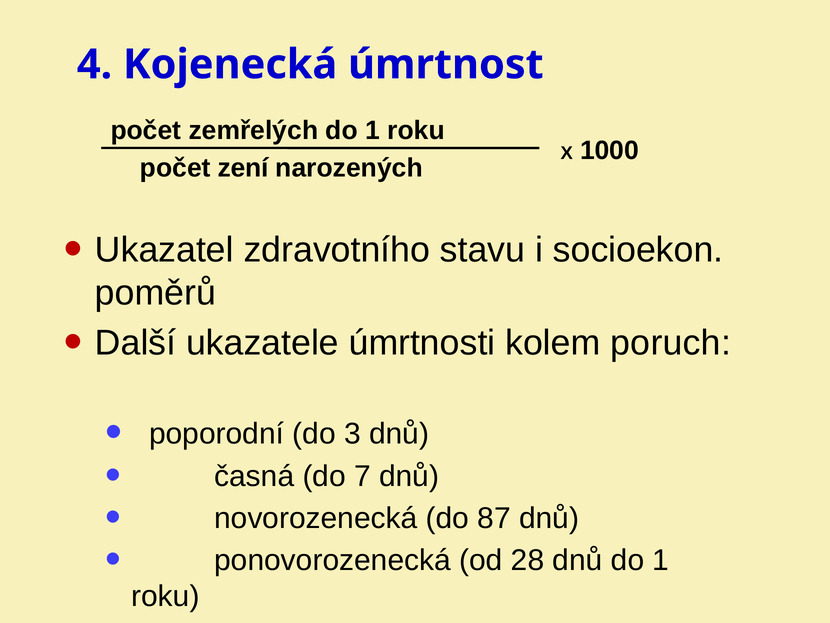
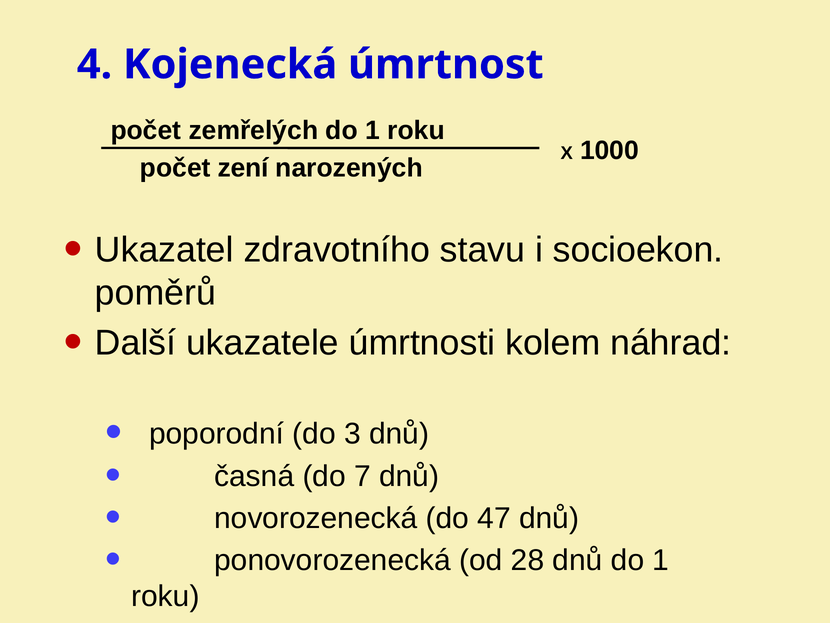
poruch: poruch -> náhrad
87: 87 -> 47
